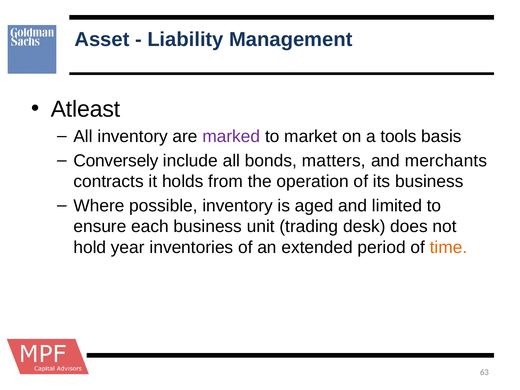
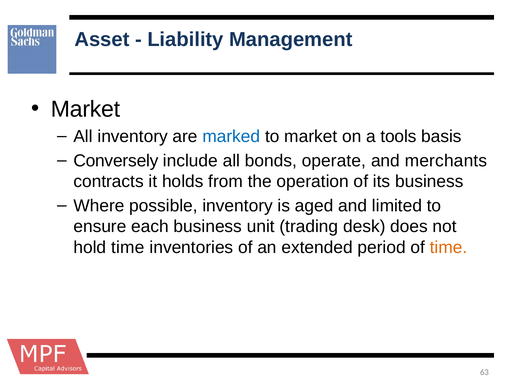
Atleast at (85, 109): Atleast -> Market
marked colour: purple -> blue
matters: matters -> operate
hold year: year -> time
